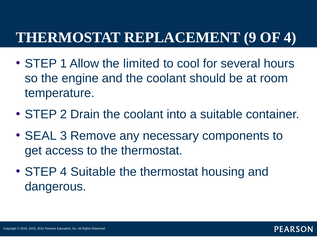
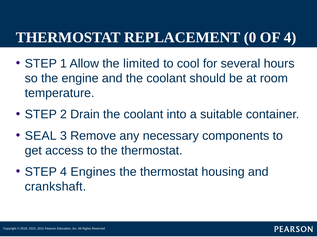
9: 9 -> 0
4 Suitable: Suitable -> Engines
dangerous: dangerous -> crankshaft
